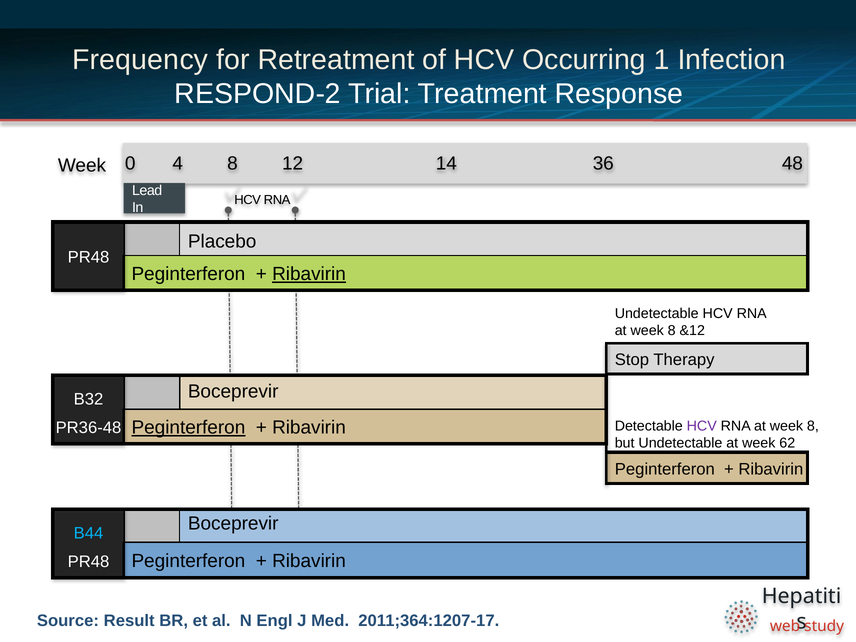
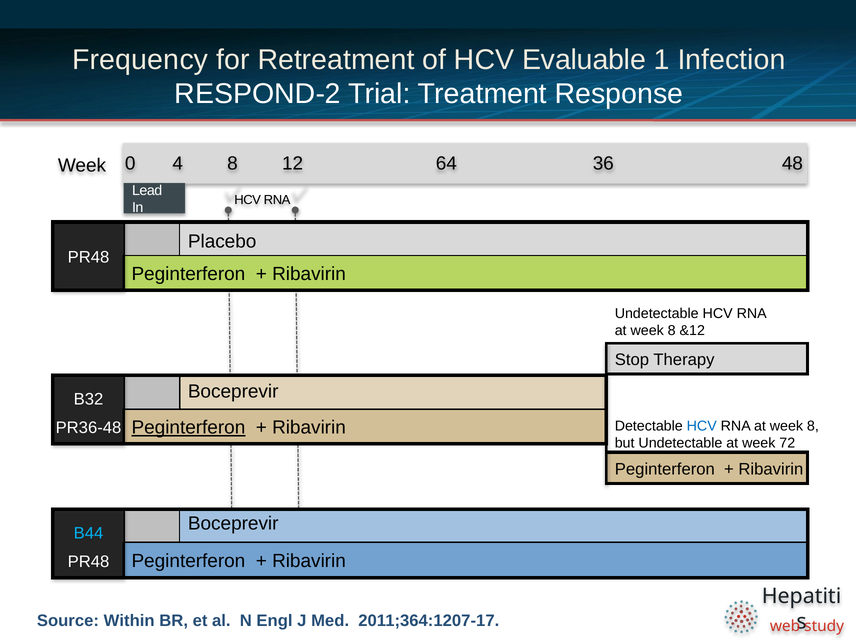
Occurring: Occurring -> Evaluable
14: 14 -> 64
Ribavirin at (309, 274) underline: present -> none
HCV at (702, 426) colour: purple -> blue
62: 62 -> 72
Result: Result -> Within
